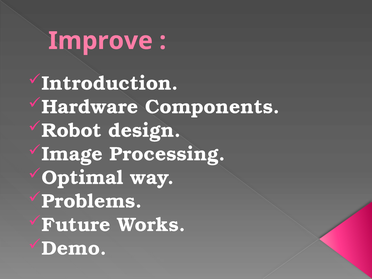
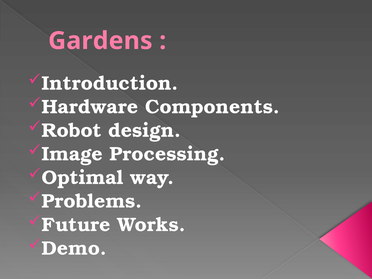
Improve: Improve -> Gardens
